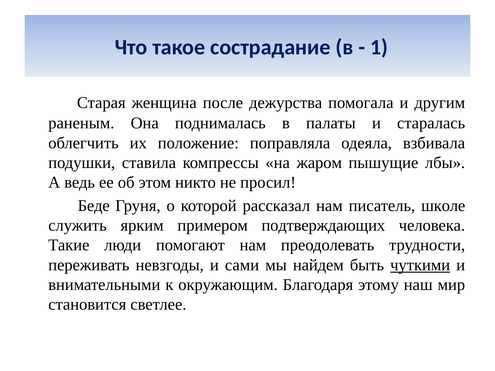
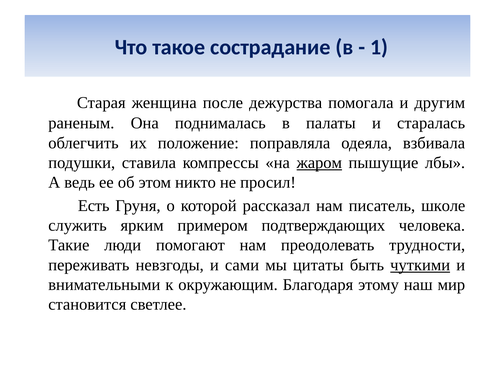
жаром underline: none -> present
Беде: Беде -> Есть
найдем: найдем -> цитаты
